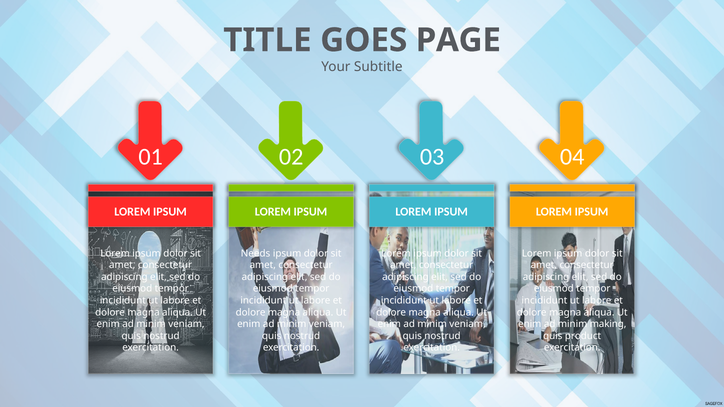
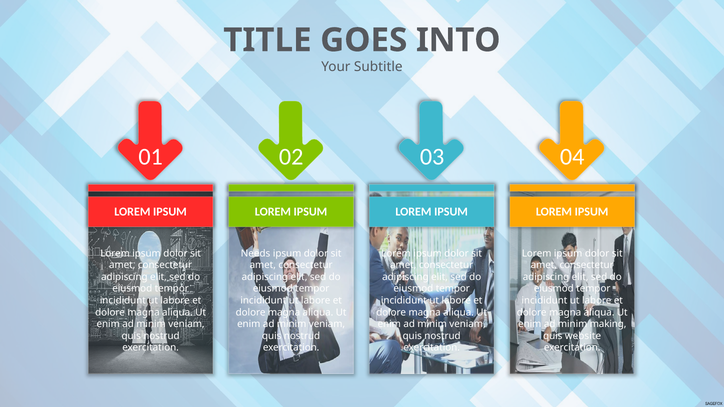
PAGE: PAGE -> INTO
product: product -> website
